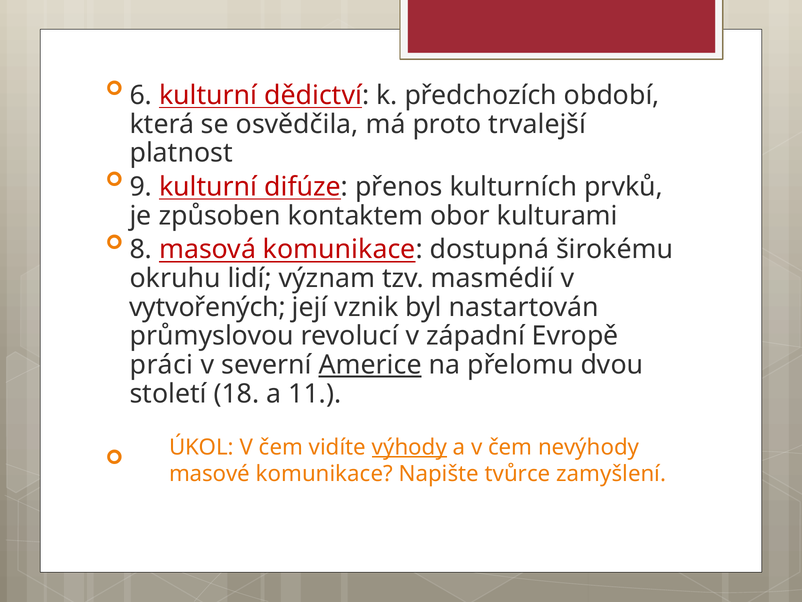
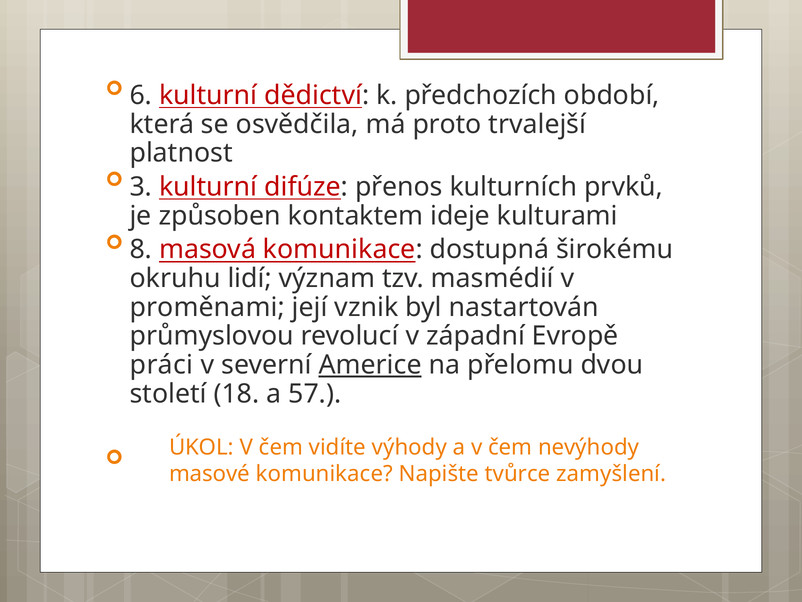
9: 9 -> 3
obor: obor -> ideje
vytvořených: vytvořených -> proměnami
11: 11 -> 57
výhody underline: present -> none
